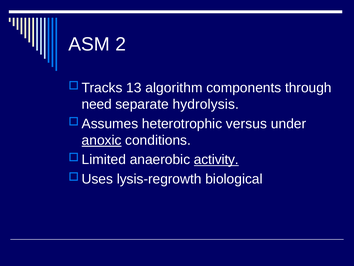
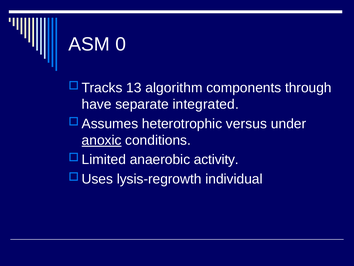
2: 2 -> 0
need: need -> have
hydrolysis: hydrolysis -> integrated
activity underline: present -> none
biological: biological -> individual
